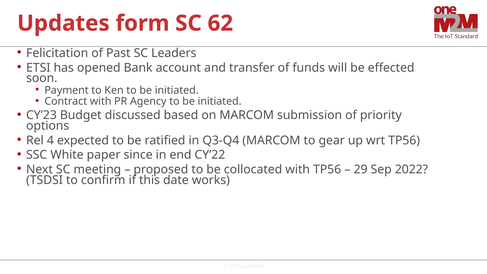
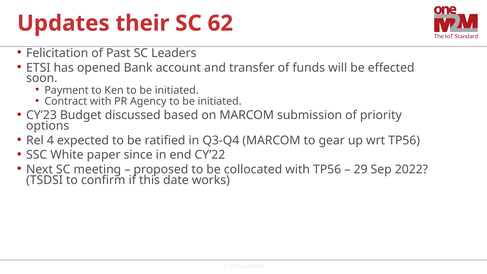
form: form -> their
